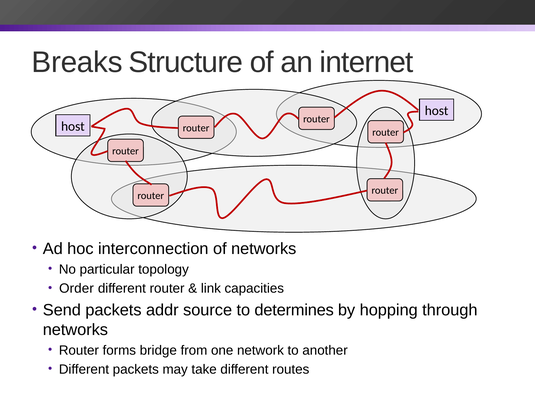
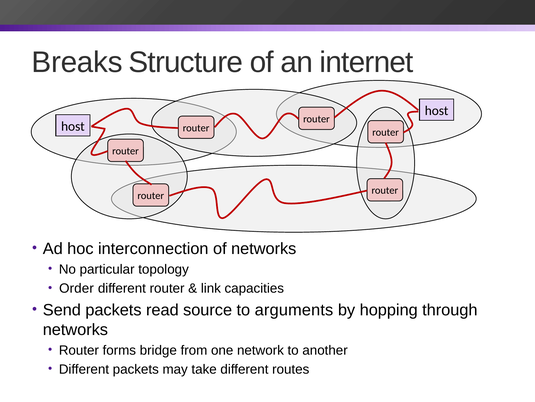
addr: addr -> read
determines: determines -> arguments
